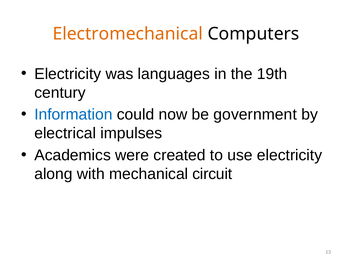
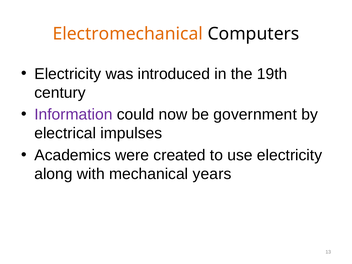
languages: languages -> introduced
Information colour: blue -> purple
circuit: circuit -> years
